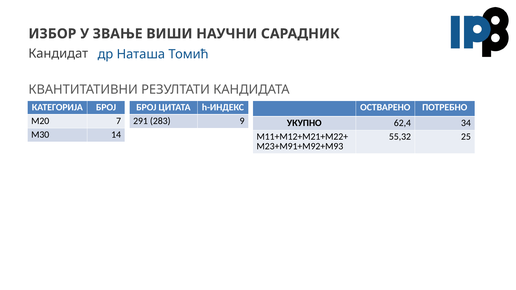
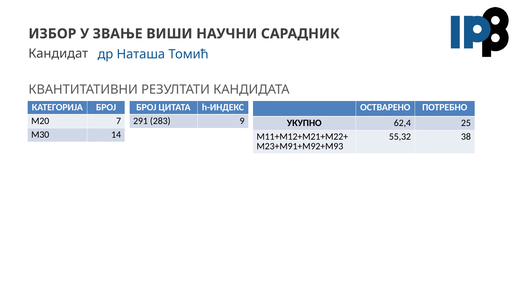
34: 34 -> 25
25: 25 -> 38
